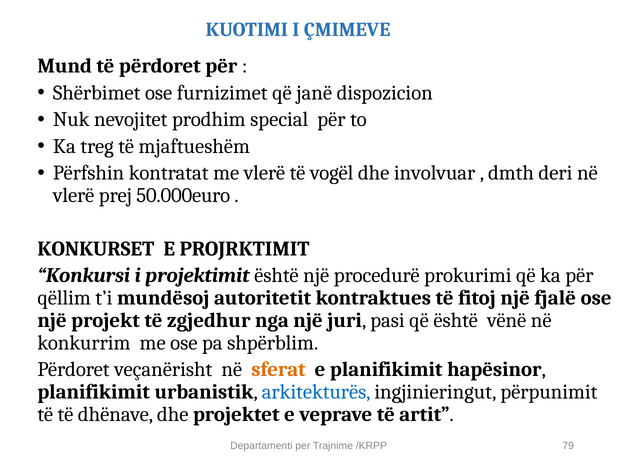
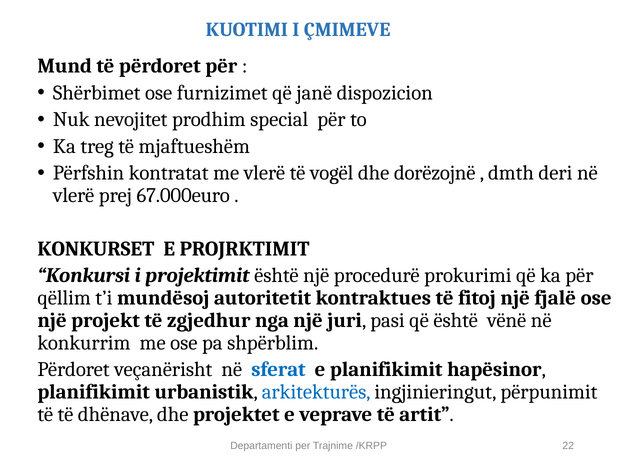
involvuar: involvuar -> dorëzojnë
50.000euro: 50.000euro -> 67.000euro
sferat colour: orange -> blue
79: 79 -> 22
